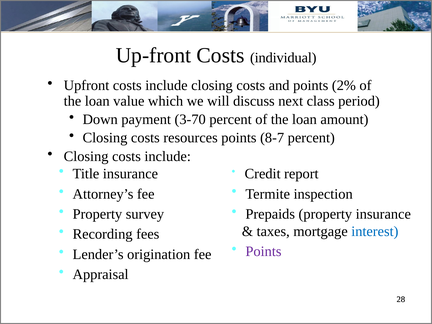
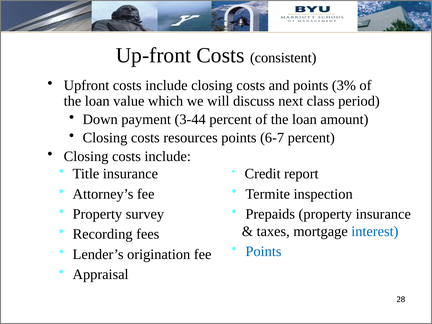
individual: individual -> consistent
2%: 2% -> 3%
3-70: 3-70 -> 3-44
8-7: 8-7 -> 6-7
Points at (263, 252) colour: purple -> blue
